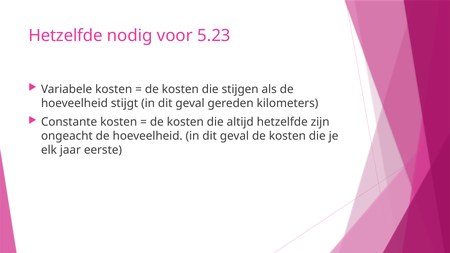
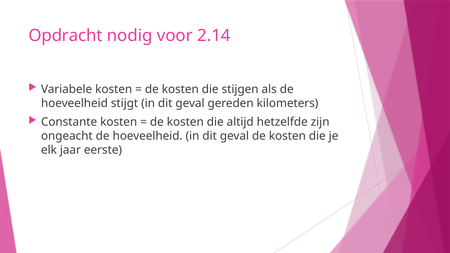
Hetzelfde at (65, 35): Hetzelfde -> Opdracht
5.23: 5.23 -> 2.14
